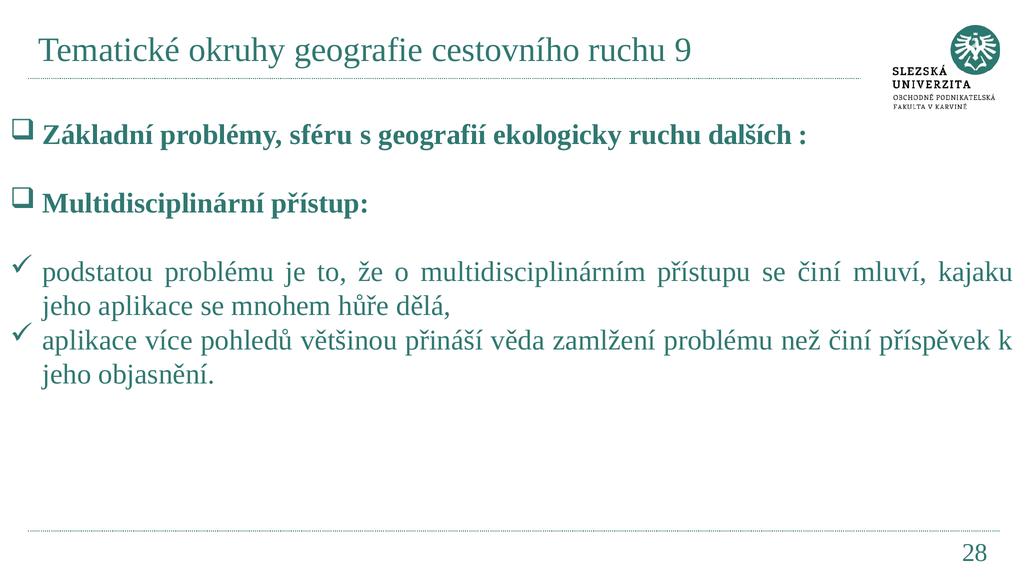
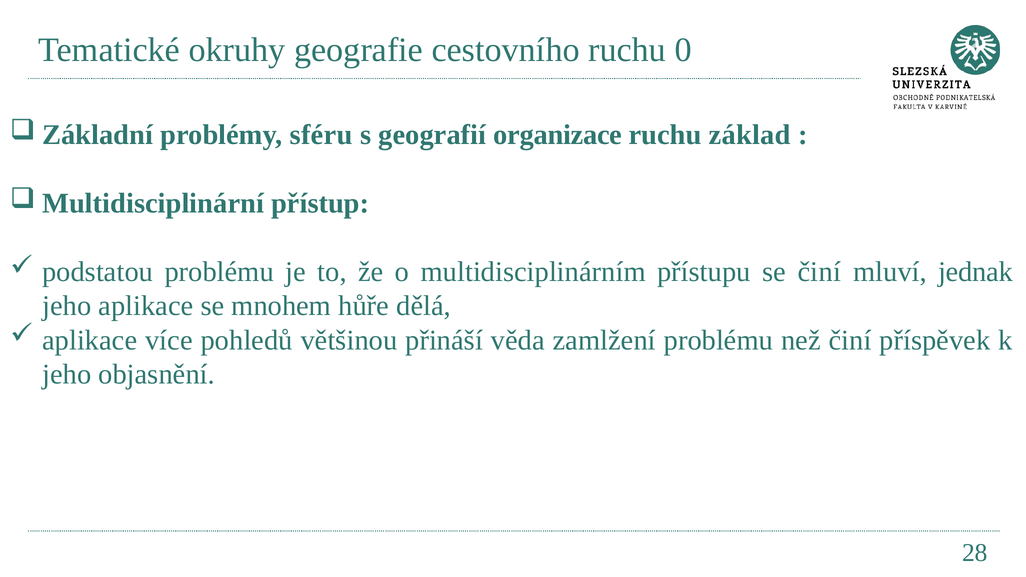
9: 9 -> 0
ekologicky: ekologicky -> organizace
dalších: dalších -> základ
kajaku: kajaku -> jednak
